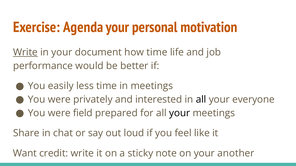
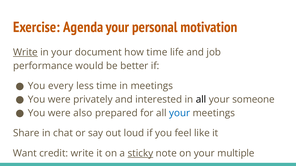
easily: easily -> every
everyone: everyone -> someone
field: field -> also
your at (180, 113) colour: black -> blue
sticky underline: none -> present
another: another -> multiple
